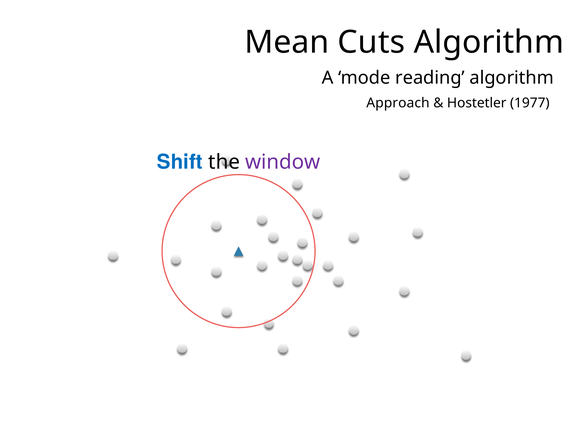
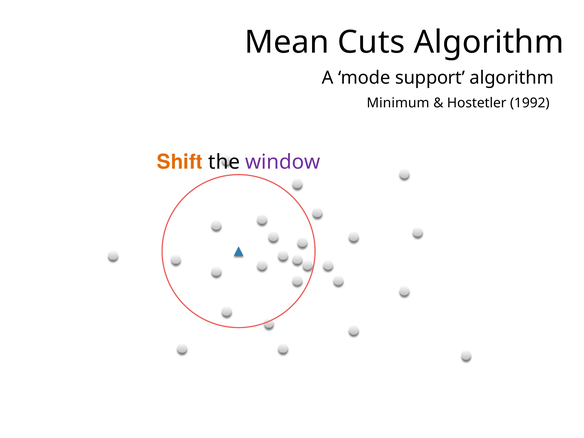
reading: reading -> support
Approach: Approach -> Minimum
1977: 1977 -> 1992
Shift colour: blue -> orange
